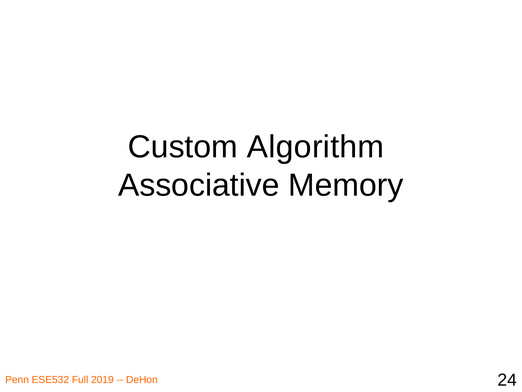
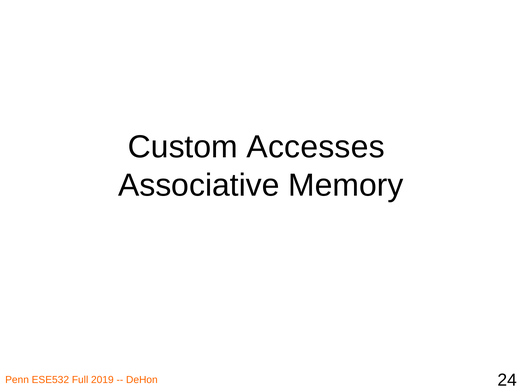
Algorithm: Algorithm -> Accesses
